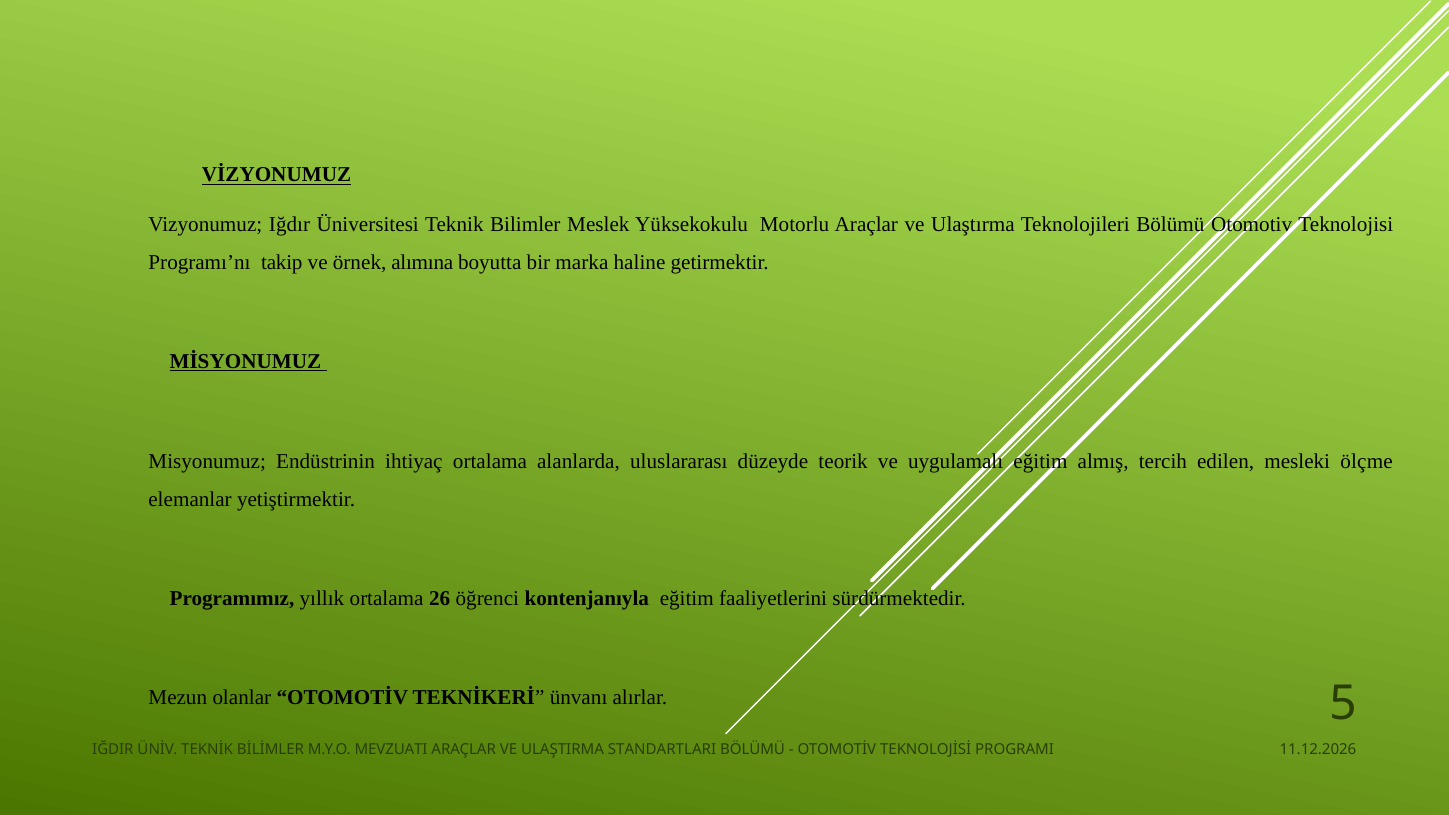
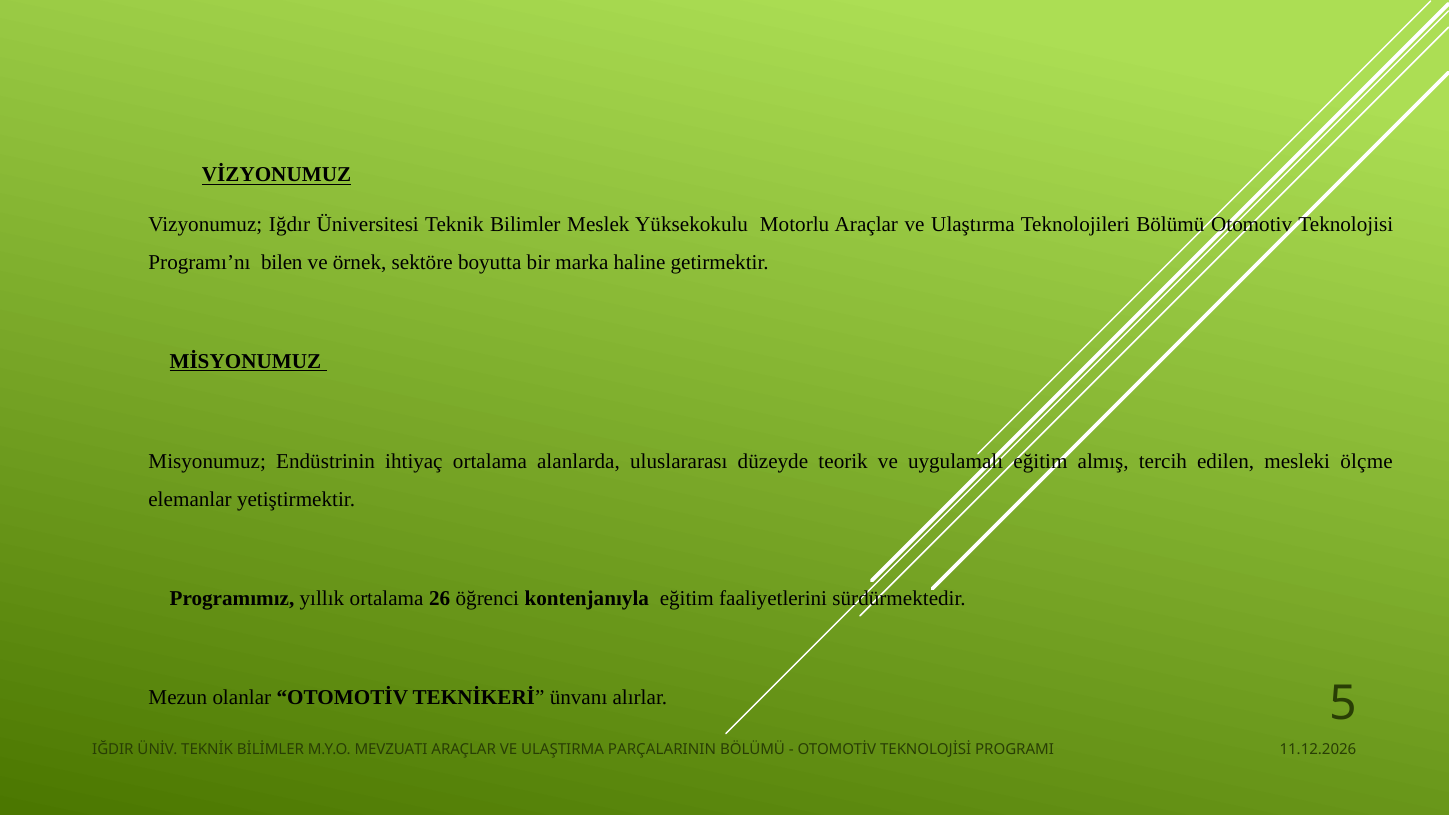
takip: takip -> bilen
alımına: alımına -> sektöre
STANDARTLARI: STANDARTLARI -> PARÇALARININ
